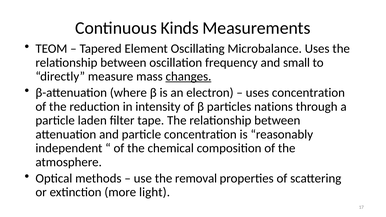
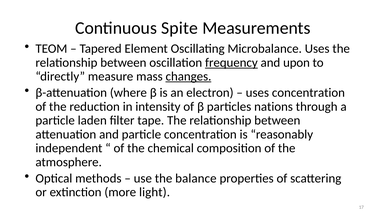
Kinds: Kinds -> Spite
frequency underline: none -> present
small: small -> upon
removal: removal -> balance
